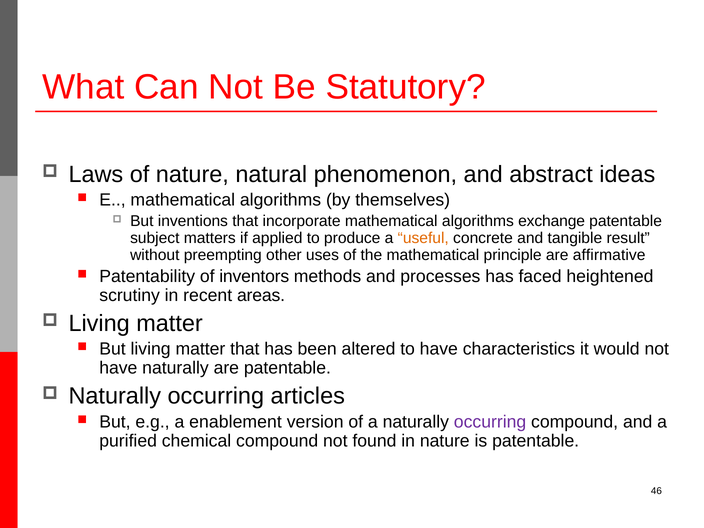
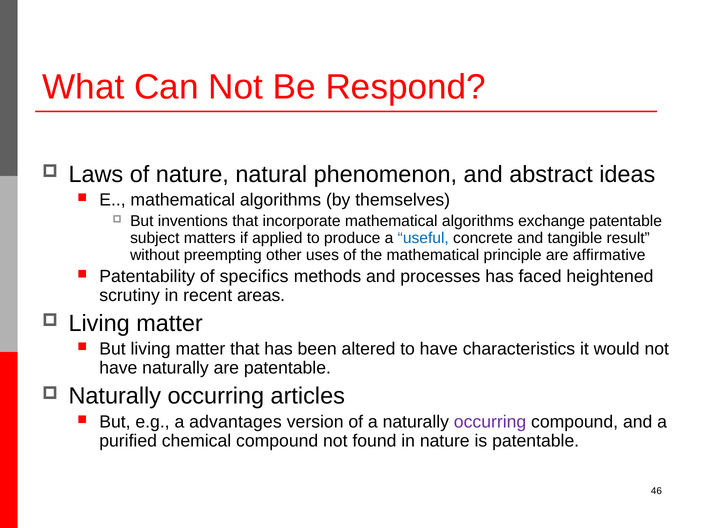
Statutory: Statutory -> Respond
useful colour: orange -> blue
inventors: inventors -> specifics
enablement: enablement -> advantages
